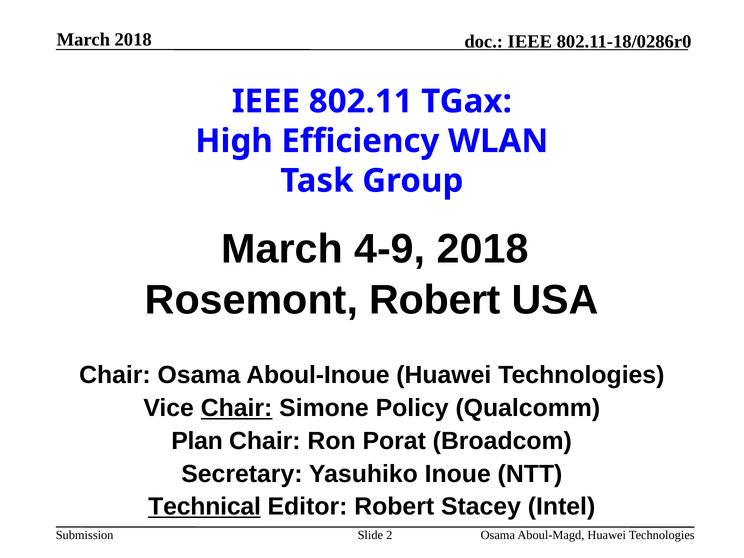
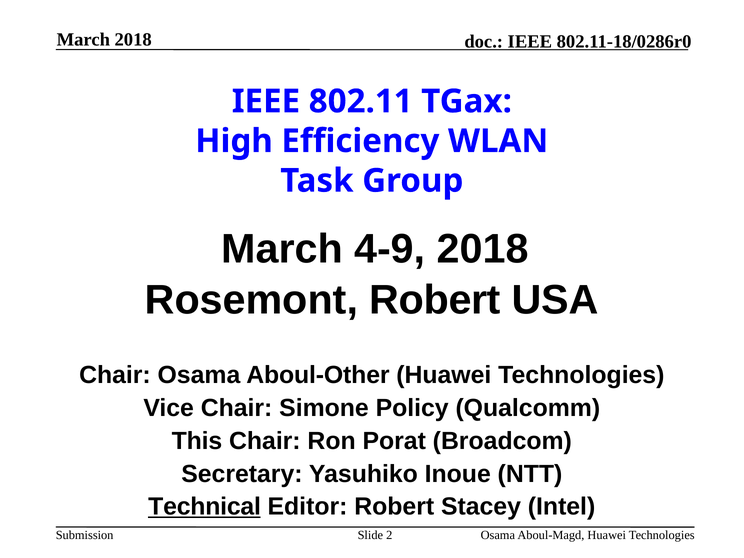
Aboul-Inoue: Aboul-Inoue -> Aboul-Other
Chair at (237, 408) underline: present -> none
Plan: Plan -> This
